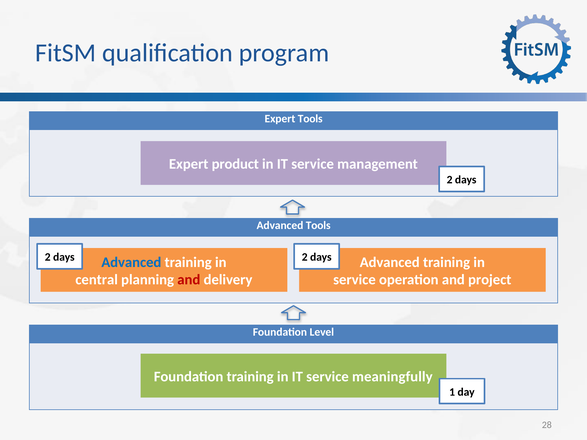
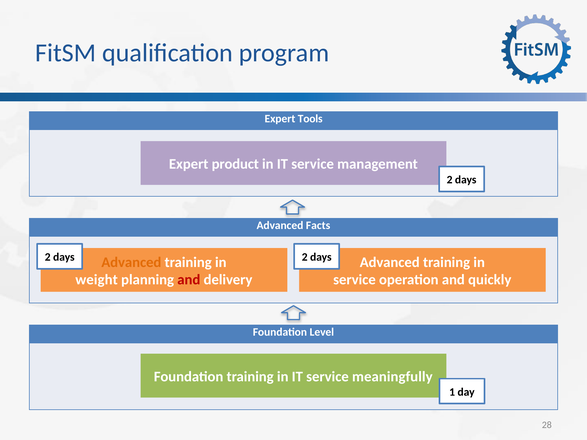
Advanced Tools: Tools -> Facts
Advanced at (131, 262) colour: blue -> orange
central: central -> weight
project: project -> quickly
